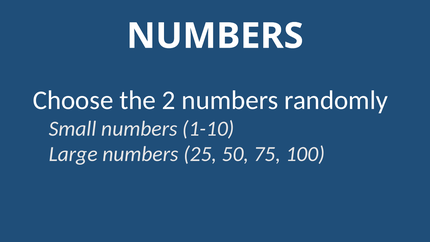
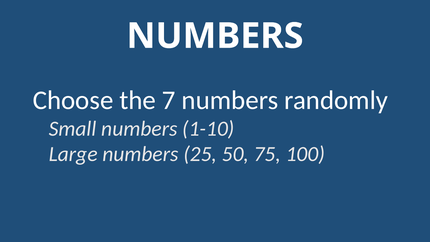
2: 2 -> 7
